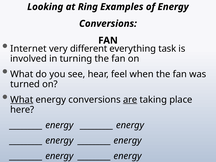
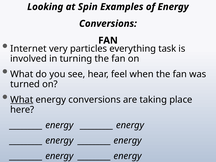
Ring: Ring -> Spin
different: different -> particles
are underline: present -> none
